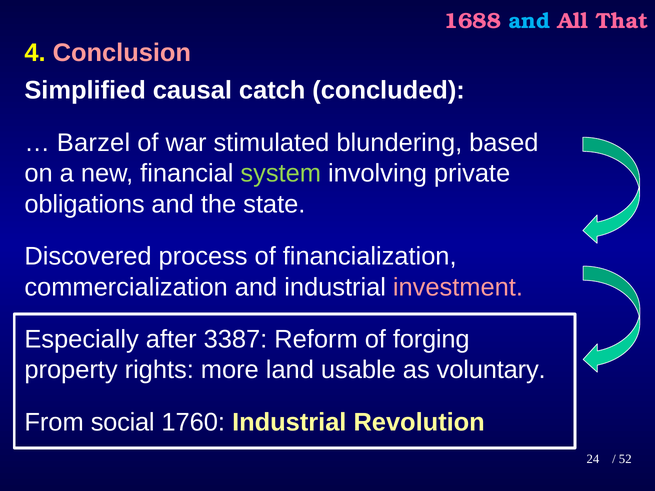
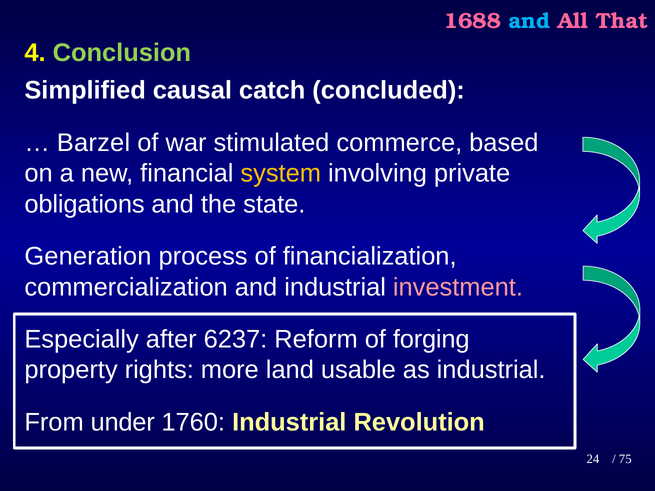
Conclusion colour: pink -> light green
blundering: blundering -> commerce
system colour: light green -> yellow
Discovered: Discovered -> Generation
3387: 3387 -> 6237
as voluntary: voluntary -> industrial
social: social -> under
52: 52 -> 75
